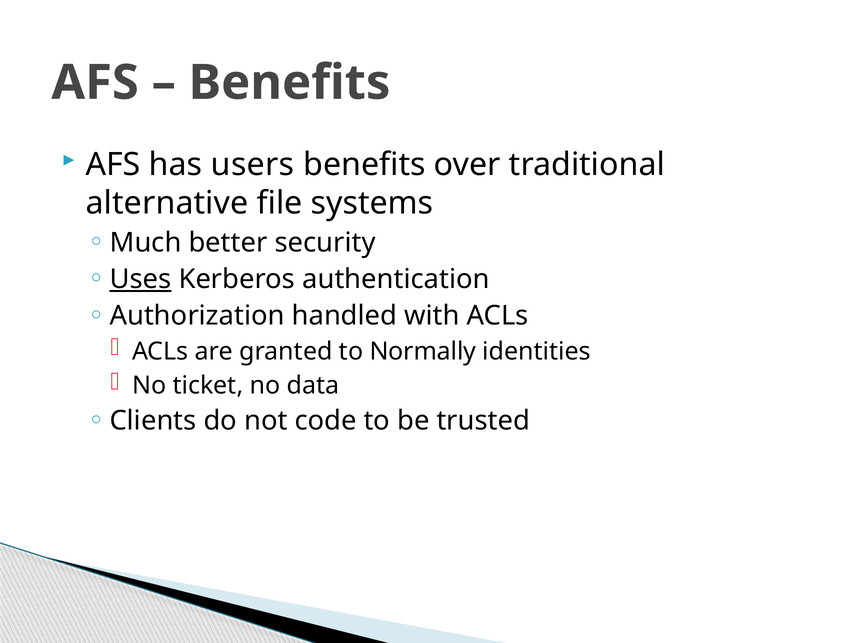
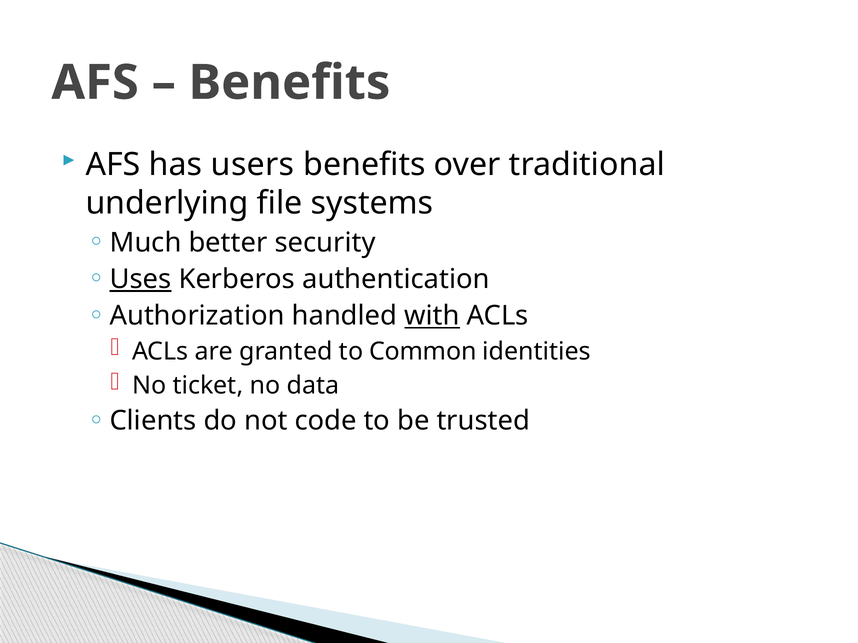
alternative: alternative -> underlying
with underline: none -> present
Normally: Normally -> Common
